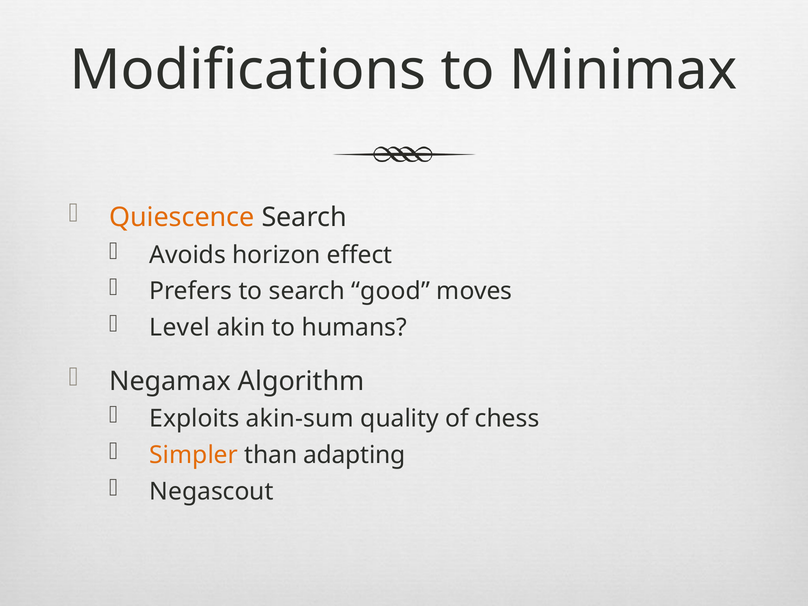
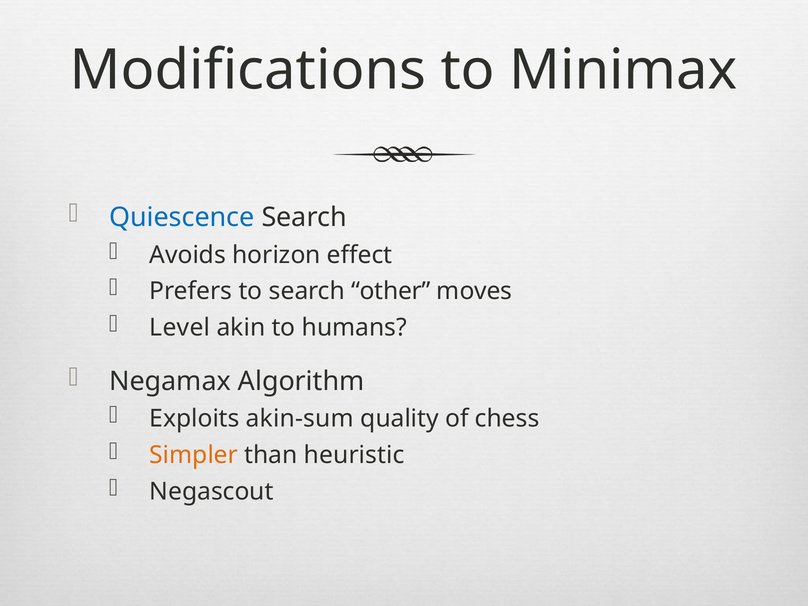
Quiescence colour: orange -> blue
good: good -> other
adapting: adapting -> heuristic
